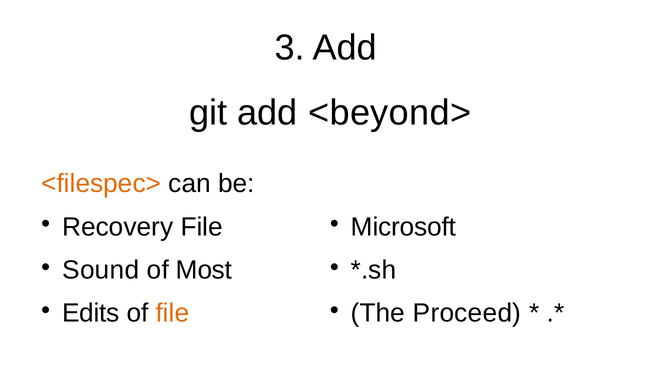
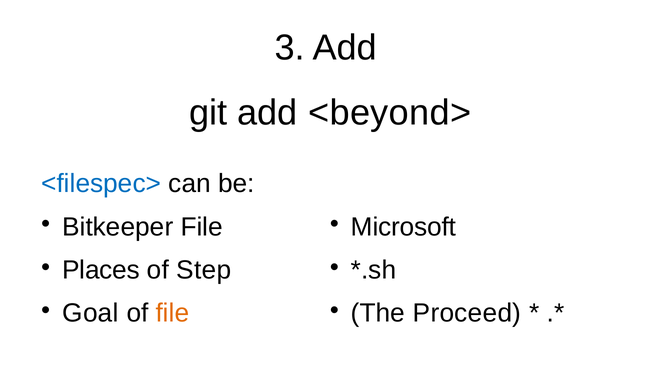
<filespec> colour: orange -> blue
Recovery: Recovery -> Bitkeeper
Sound: Sound -> Places
Most: Most -> Step
Edits: Edits -> Goal
